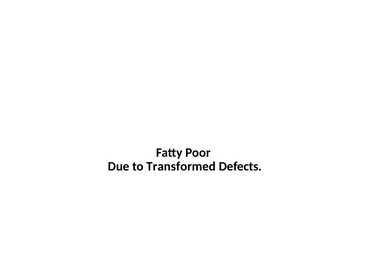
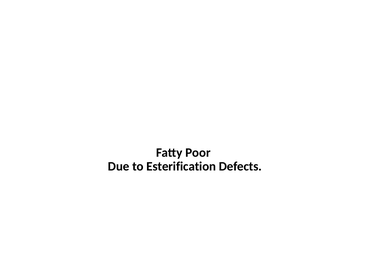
Transformed: Transformed -> Esterification
